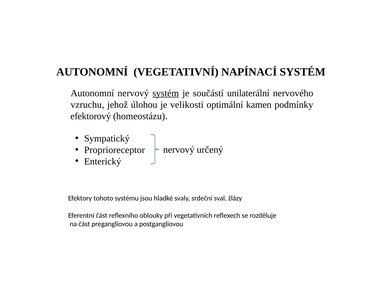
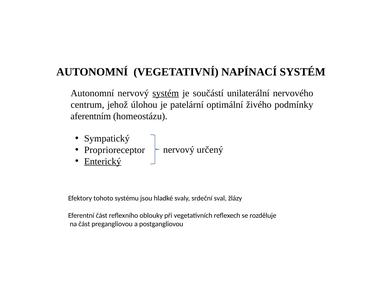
vzruchu: vzruchu -> centrum
velikosti: velikosti -> patelární
kamen: kamen -> živého
efektorový: efektorový -> aferentním
Enterický underline: none -> present
